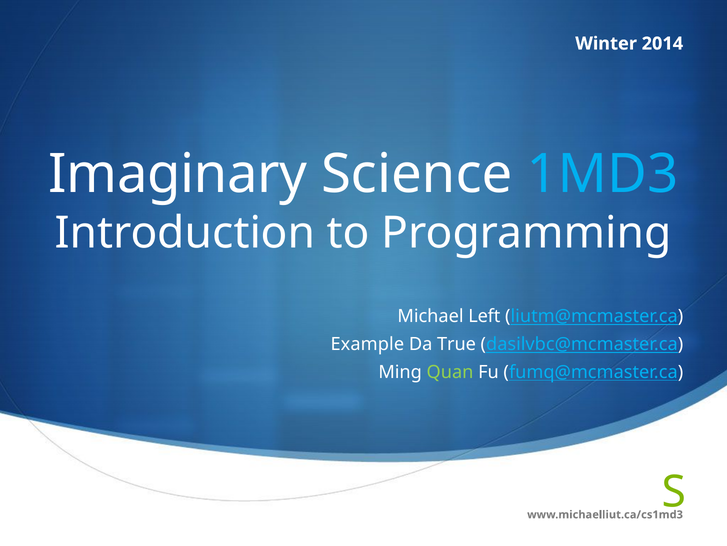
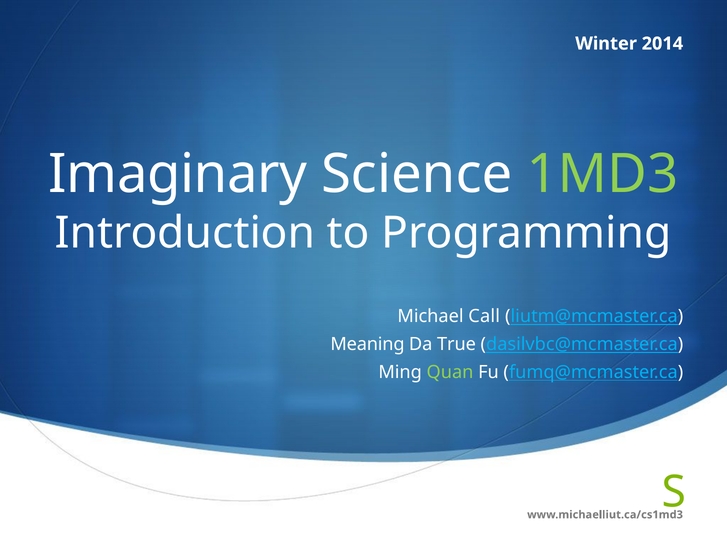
1MD3 colour: light blue -> light green
Left: Left -> Call
Example: Example -> Meaning
